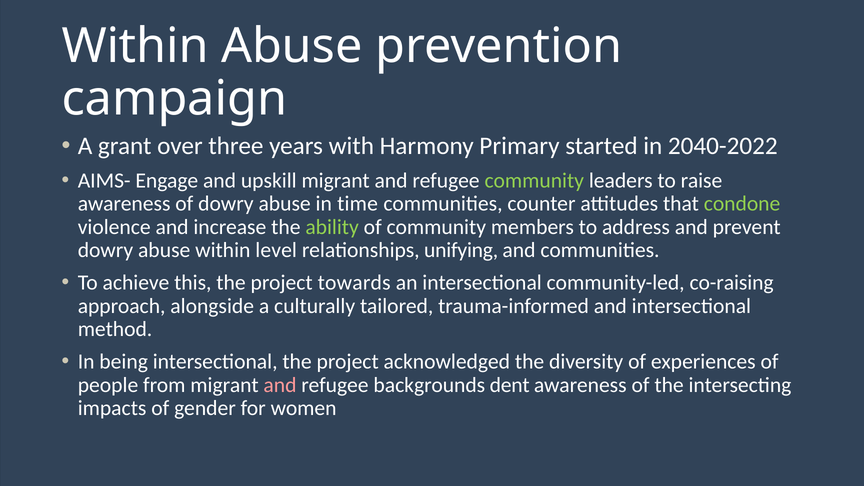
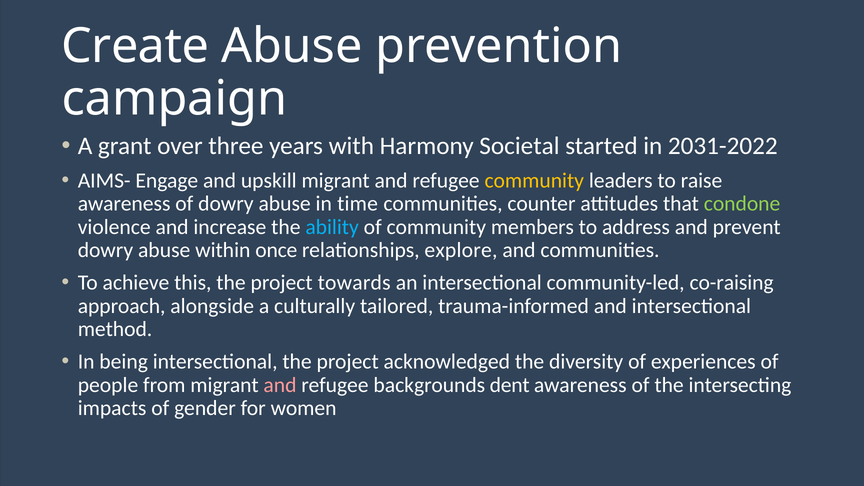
Within at (135, 46): Within -> Create
Primary: Primary -> Societal
2040-2022: 2040-2022 -> 2031-2022
community at (534, 180) colour: light green -> yellow
ability colour: light green -> light blue
level: level -> once
unifying: unifying -> explore
